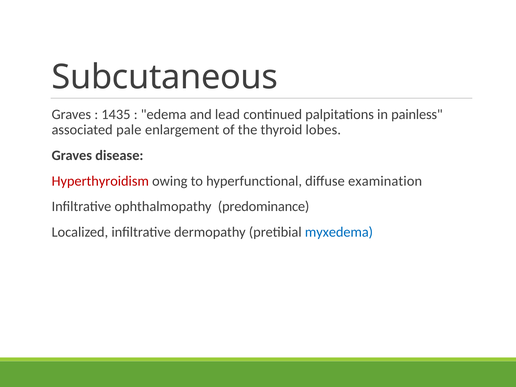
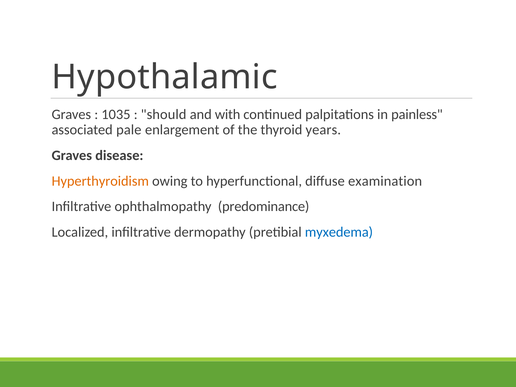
Subcutaneous: Subcutaneous -> Hypothalamic
1435: 1435 -> 1035
edema: edema -> should
lead: lead -> with
lobes: lobes -> years
Hyperthyroidism colour: red -> orange
